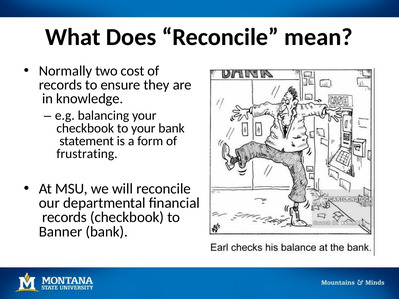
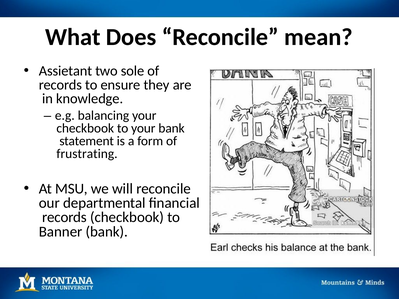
Normally: Normally -> Assietant
cost: cost -> sole
